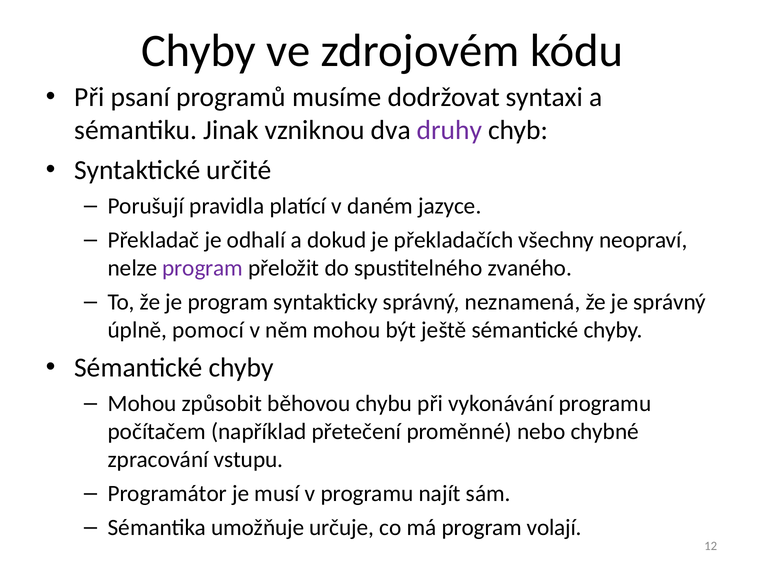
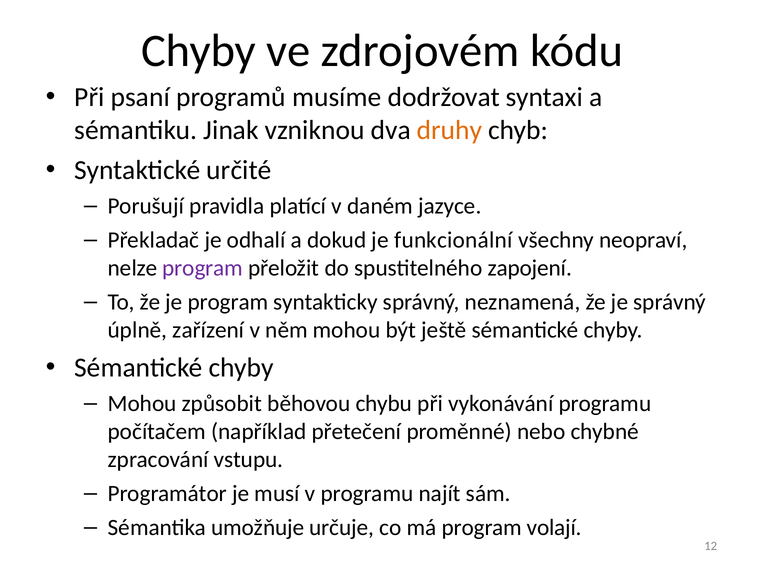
druhy colour: purple -> orange
překladačích: překladačích -> funkcionální
zvaného: zvaného -> zapojení
pomocí: pomocí -> zařízení
